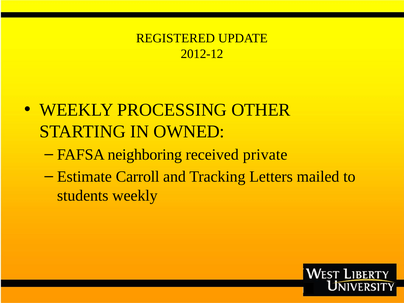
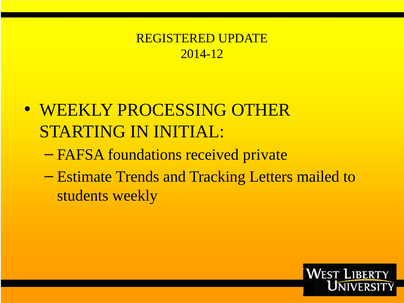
2012-12: 2012-12 -> 2014-12
OWNED: OWNED -> INITIAL
neighboring: neighboring -> foundations
Carroll: Carroll -> Trends
